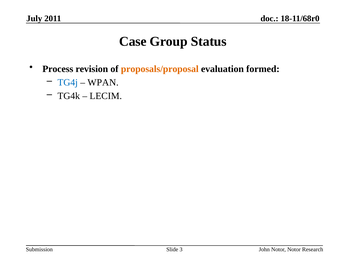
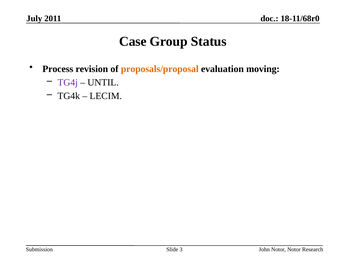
formed: formed -> moving
TG4j colour: blue -> purple
WPAN: WPAN -> UNTIL
